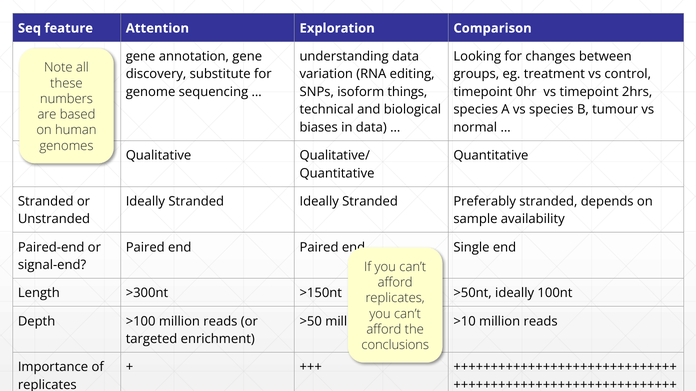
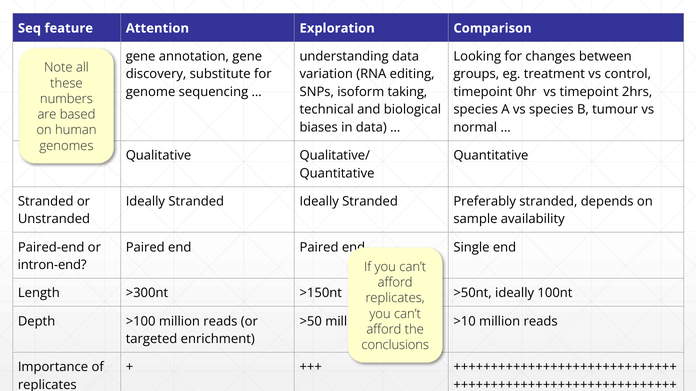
things: things -> taking
signal-end: signal-end -> intron-end
